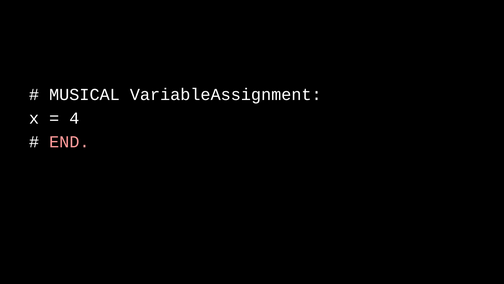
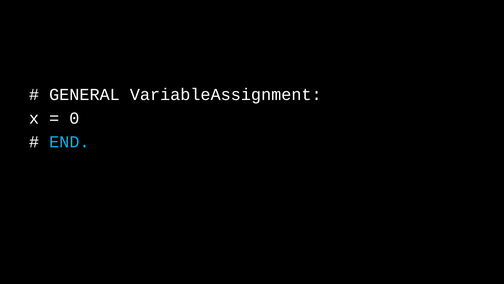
MUSICAL: MUSICAL -> GENERAL
4: 4 -> 0
END colour: pink -> light blue
